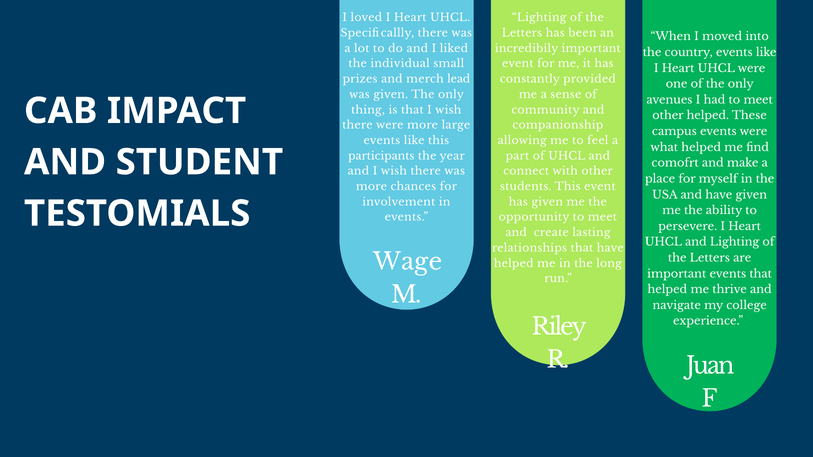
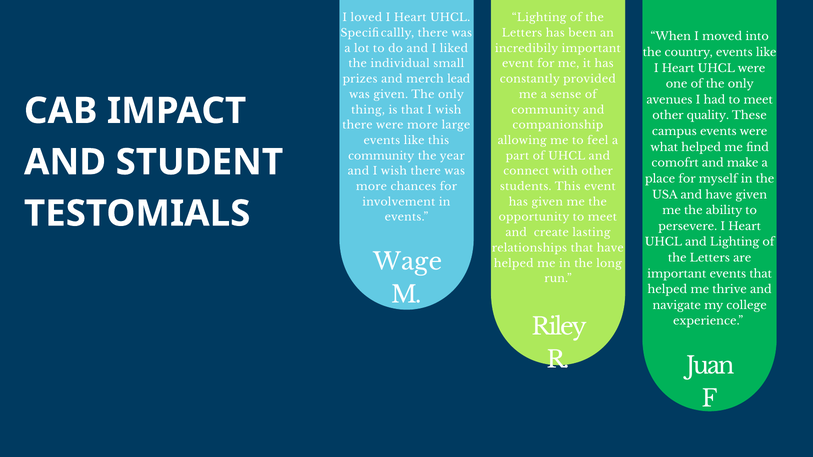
other helped: helped -> quality
participants at (381, 156): participants -> community
